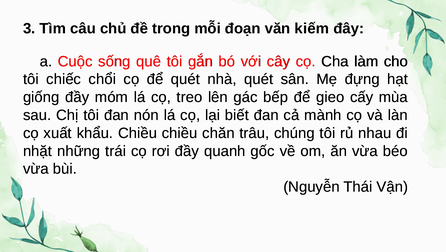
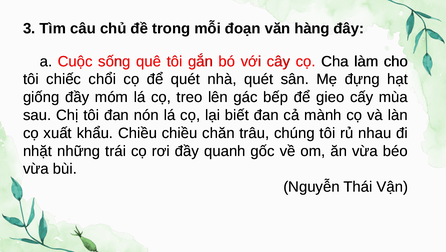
kiếm: kiếm -> hàng
